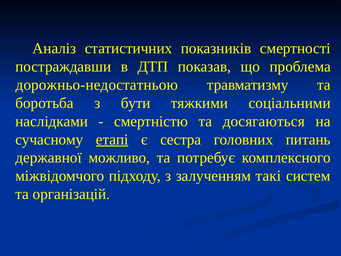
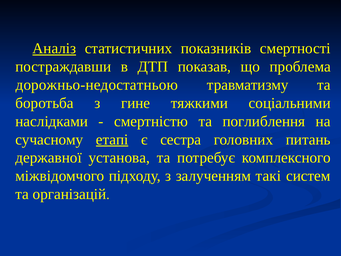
Аналіз underline: none -> present
бути: бути -> гине
досягаються: досягаються -> поглиблення
можливо: можливо -> установа
